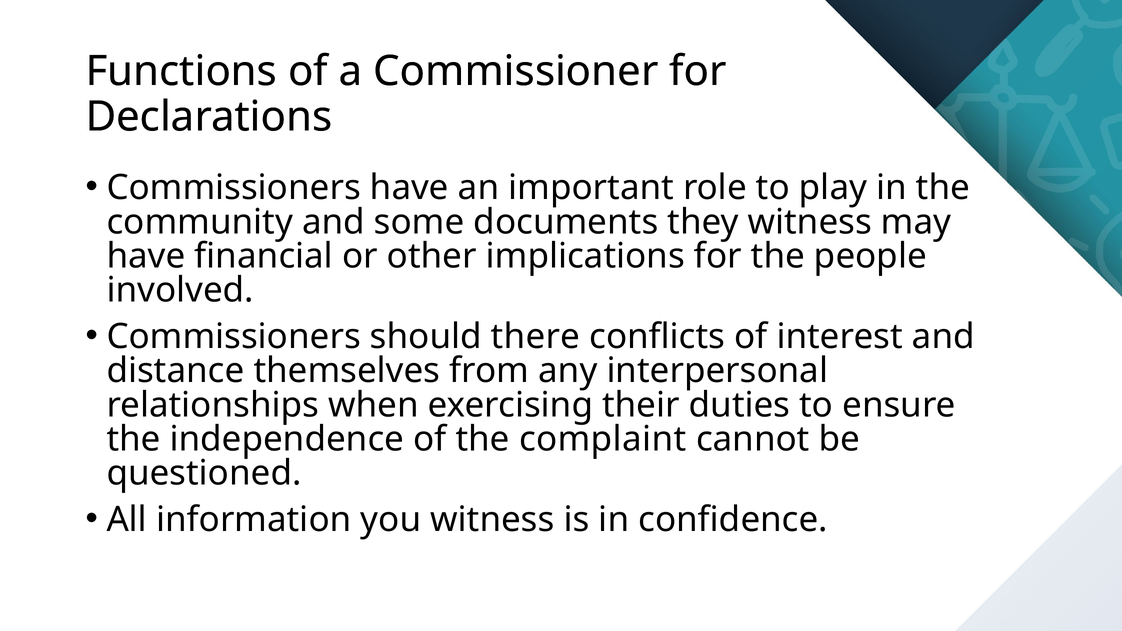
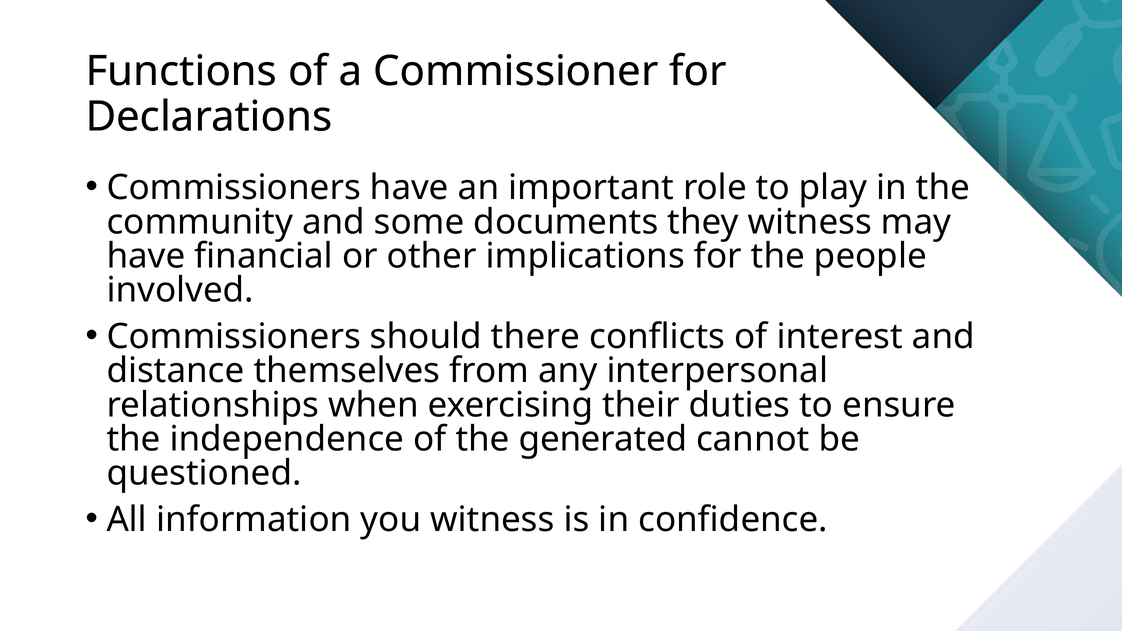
complaint: complaint -> generated
